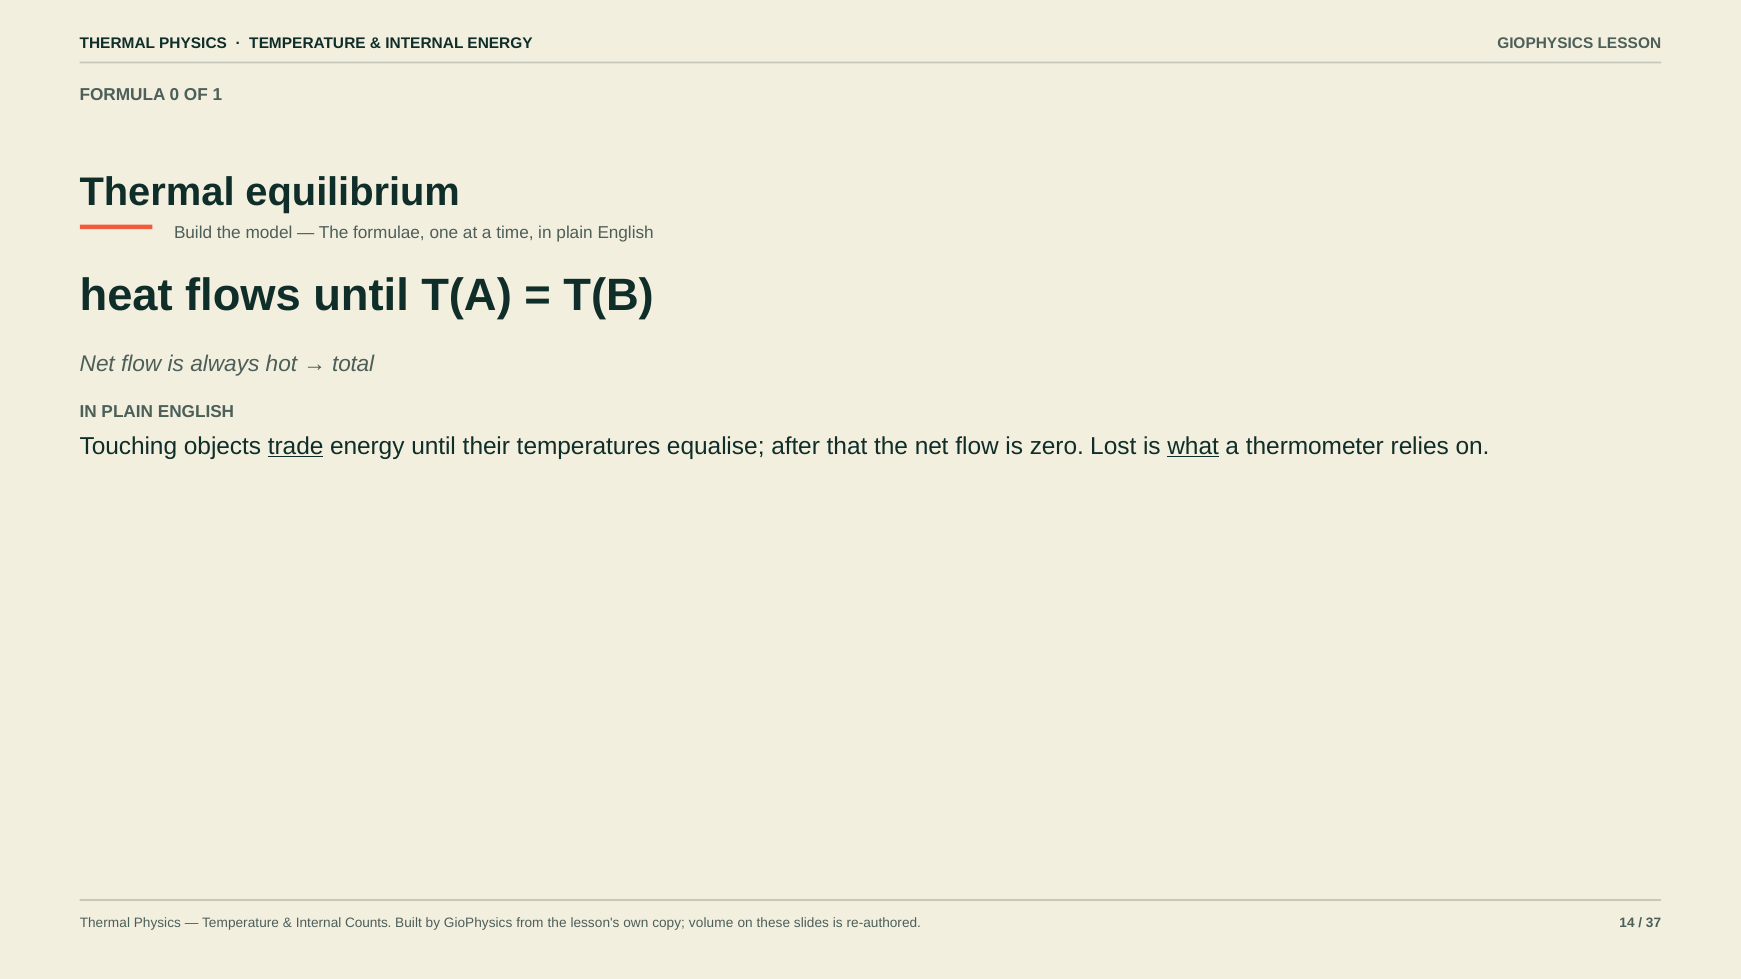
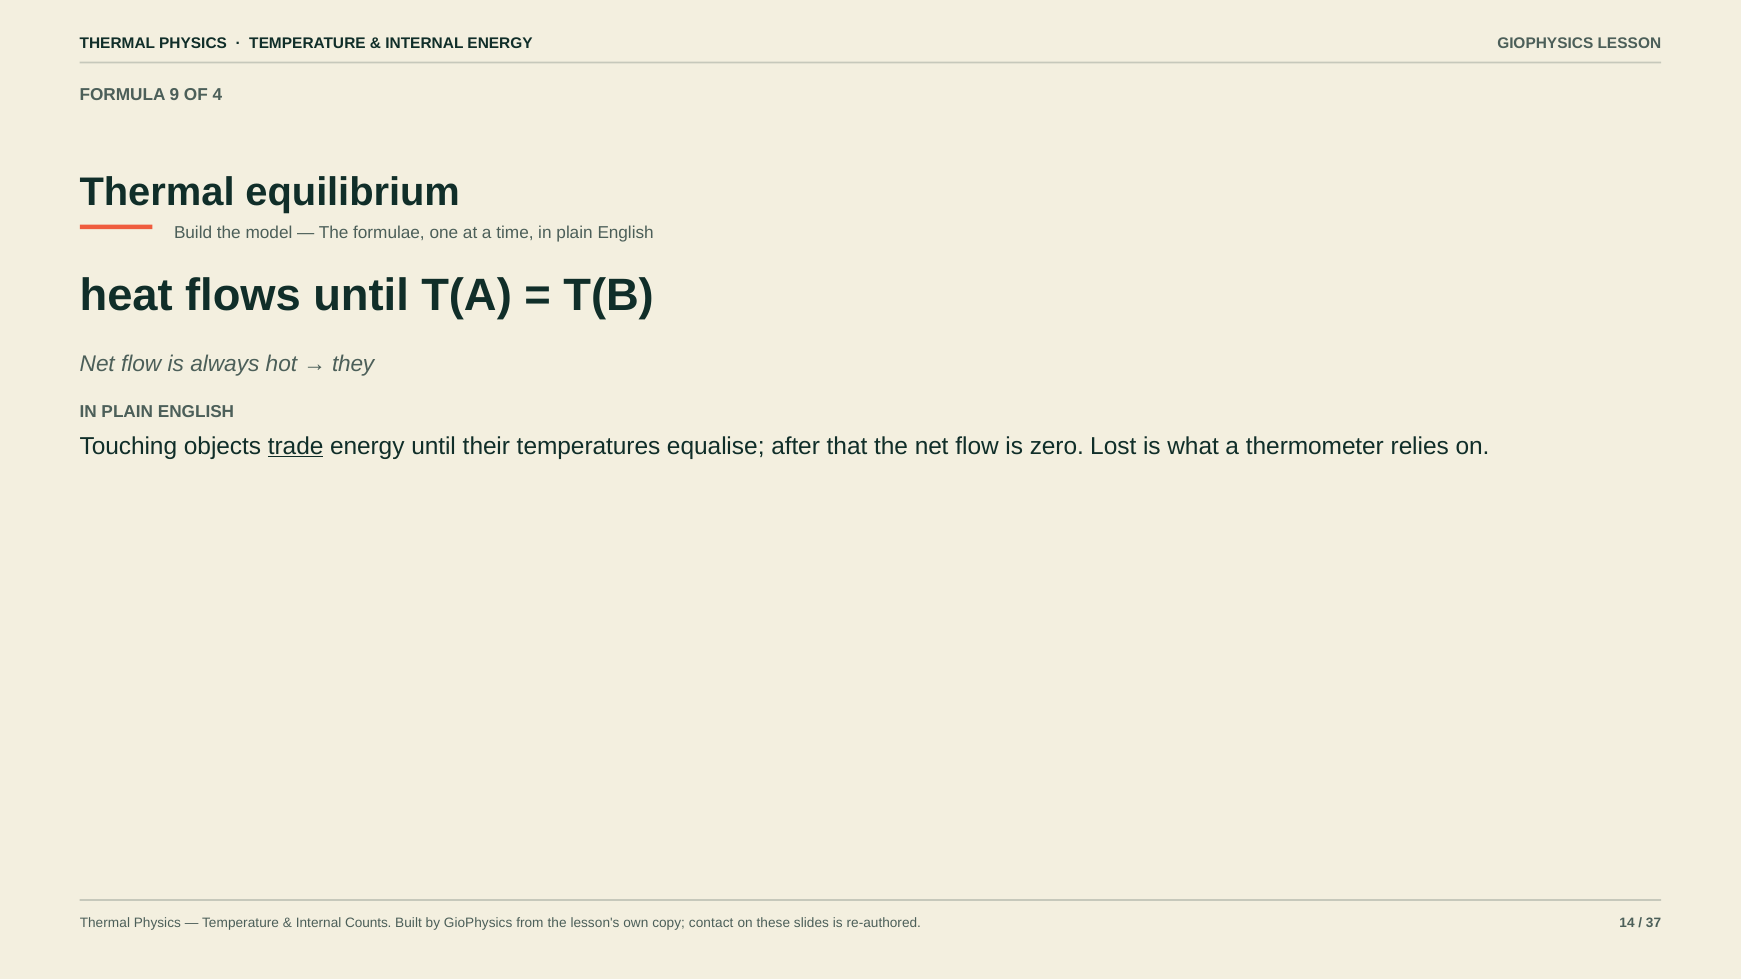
0: 0 -> 9
1: 1 -> 4
total: total -> they
what underline: present -> none
volume: volume -> contact
